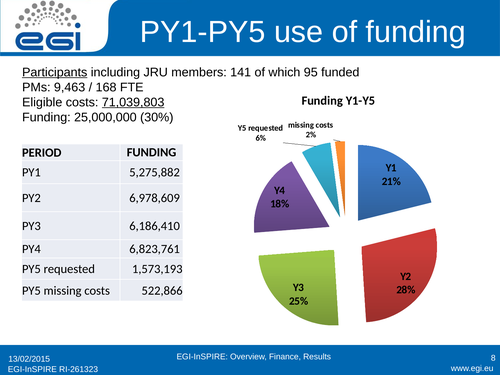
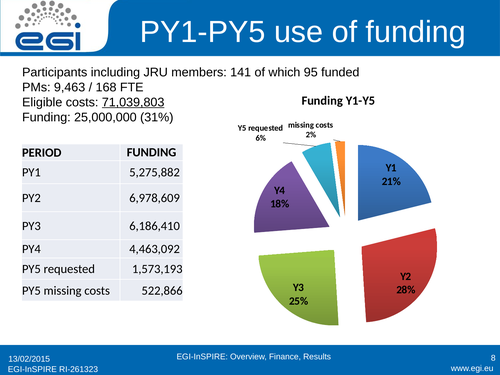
Participants underline: present -> none
30%: 30% -> 31%
6,823,761: 6,823,761 -> 4,463,092
